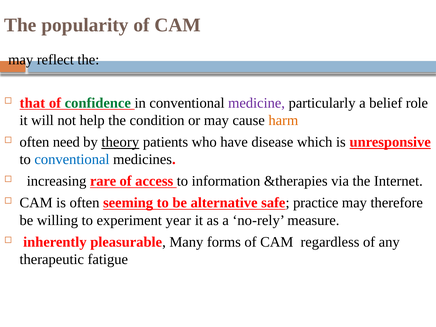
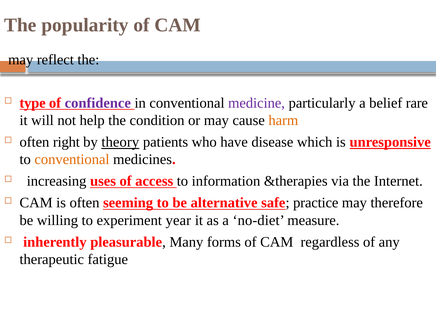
that: that -> type
confidence colour: green -> purple
role: role -> rare
need: need -> right
conventional at (72, 159) colour: blue -> orange
rare: rare -> uses
no-rely: no-rely -> no-diet
